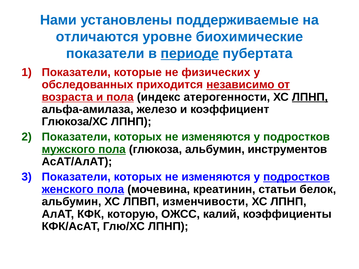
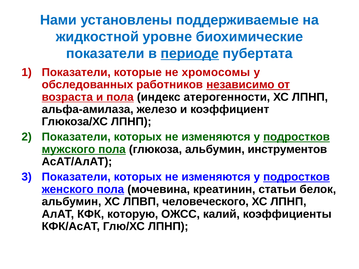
отличаются: отличаются -> жидкостной
физических: физических -> хромосомы
приходится: приходится -> работников
ЛПНП at (310, 97) underline: present -> none
подростков at (297, 137) underline: none -> present
изменчивости: изменчивости -> человеческого
